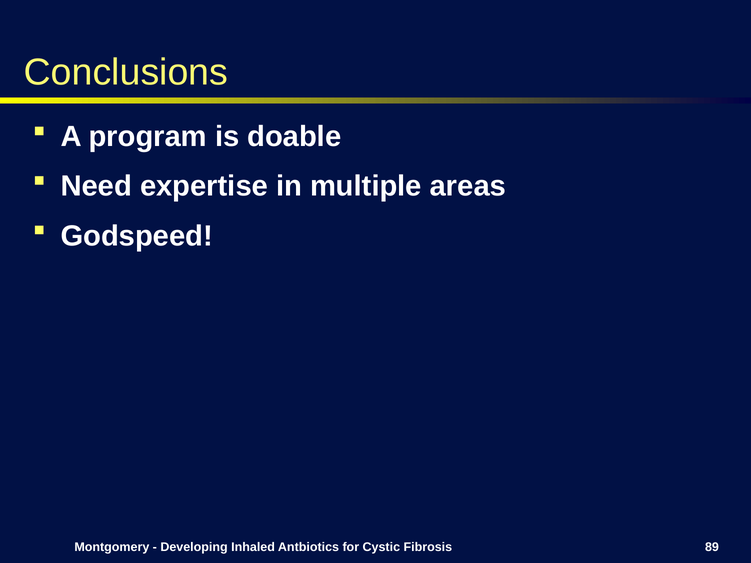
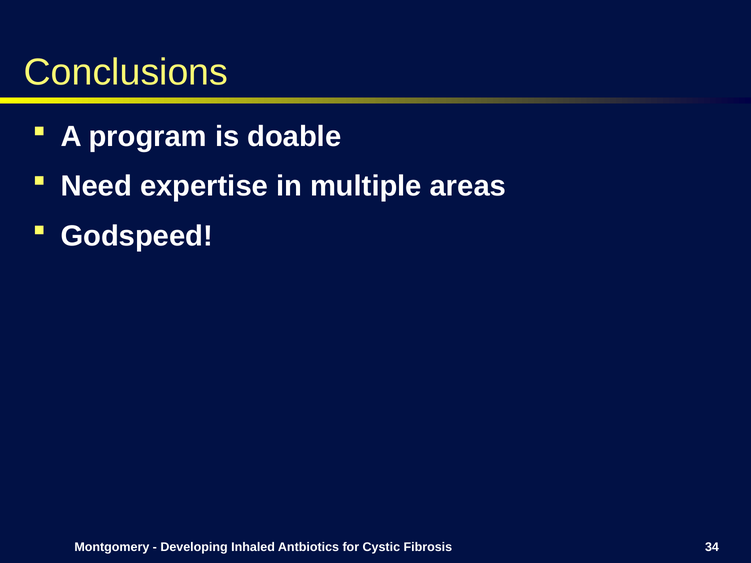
89: 89 -> 34
